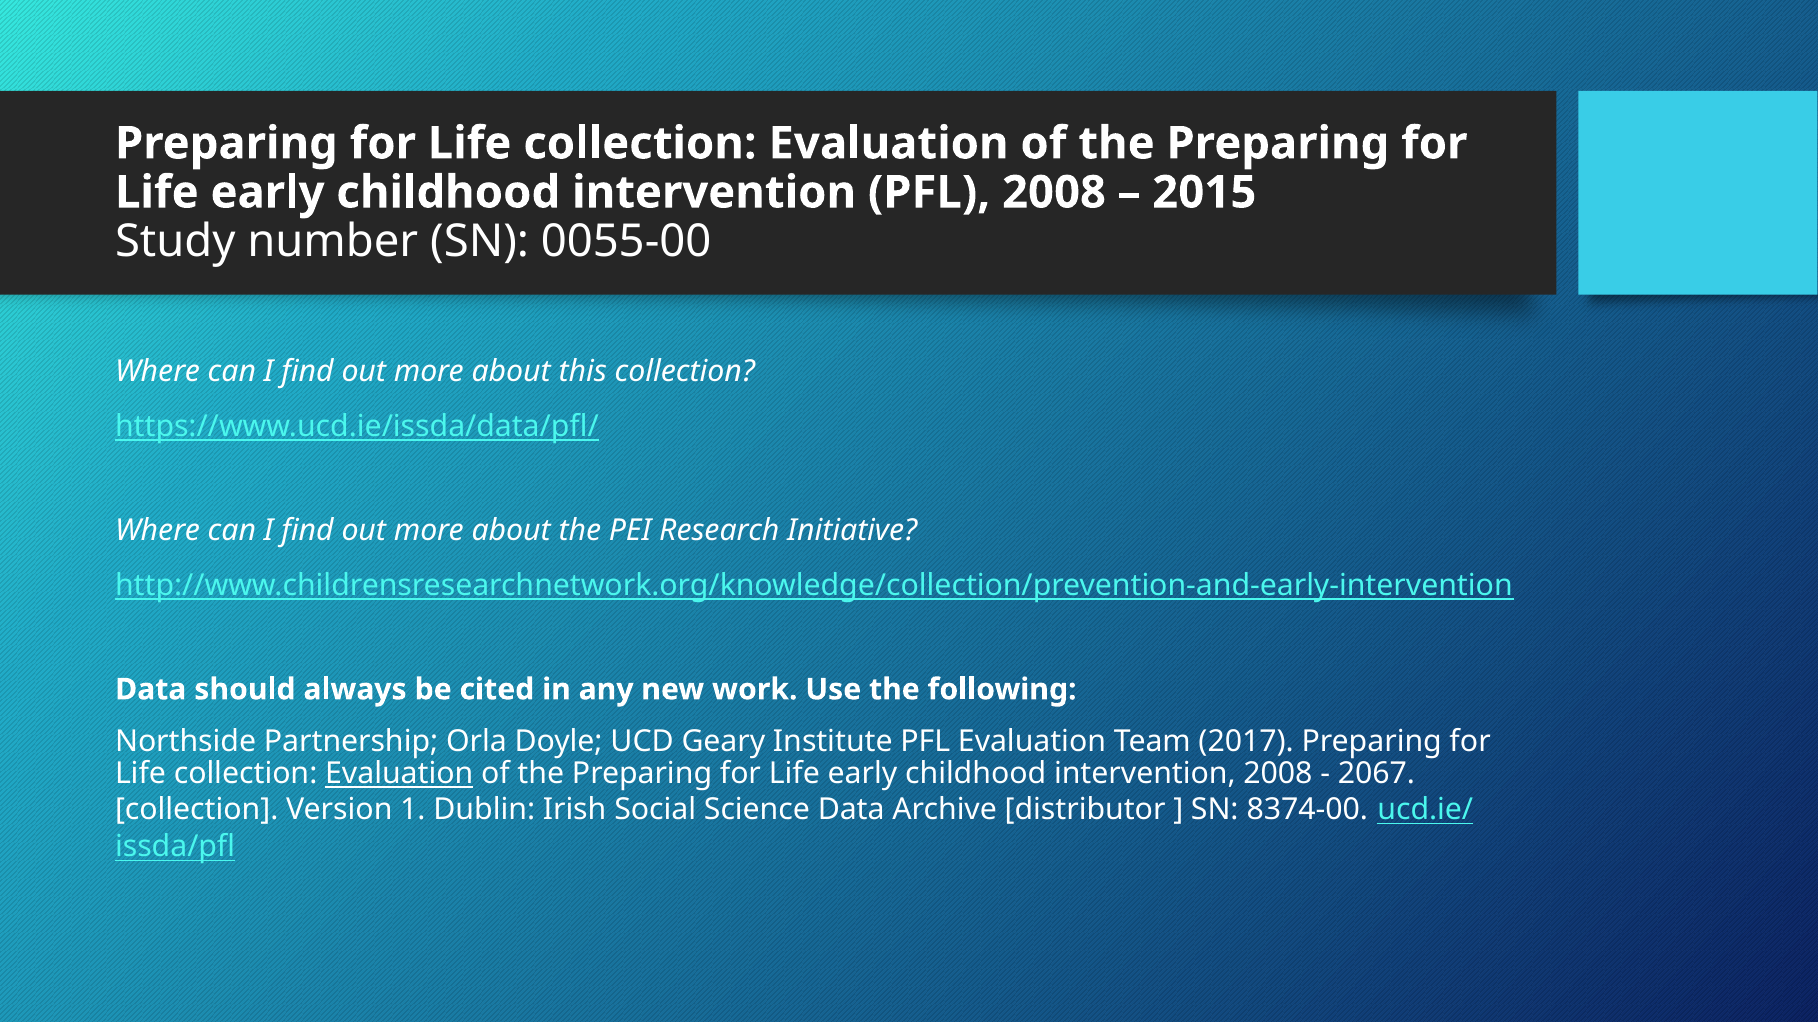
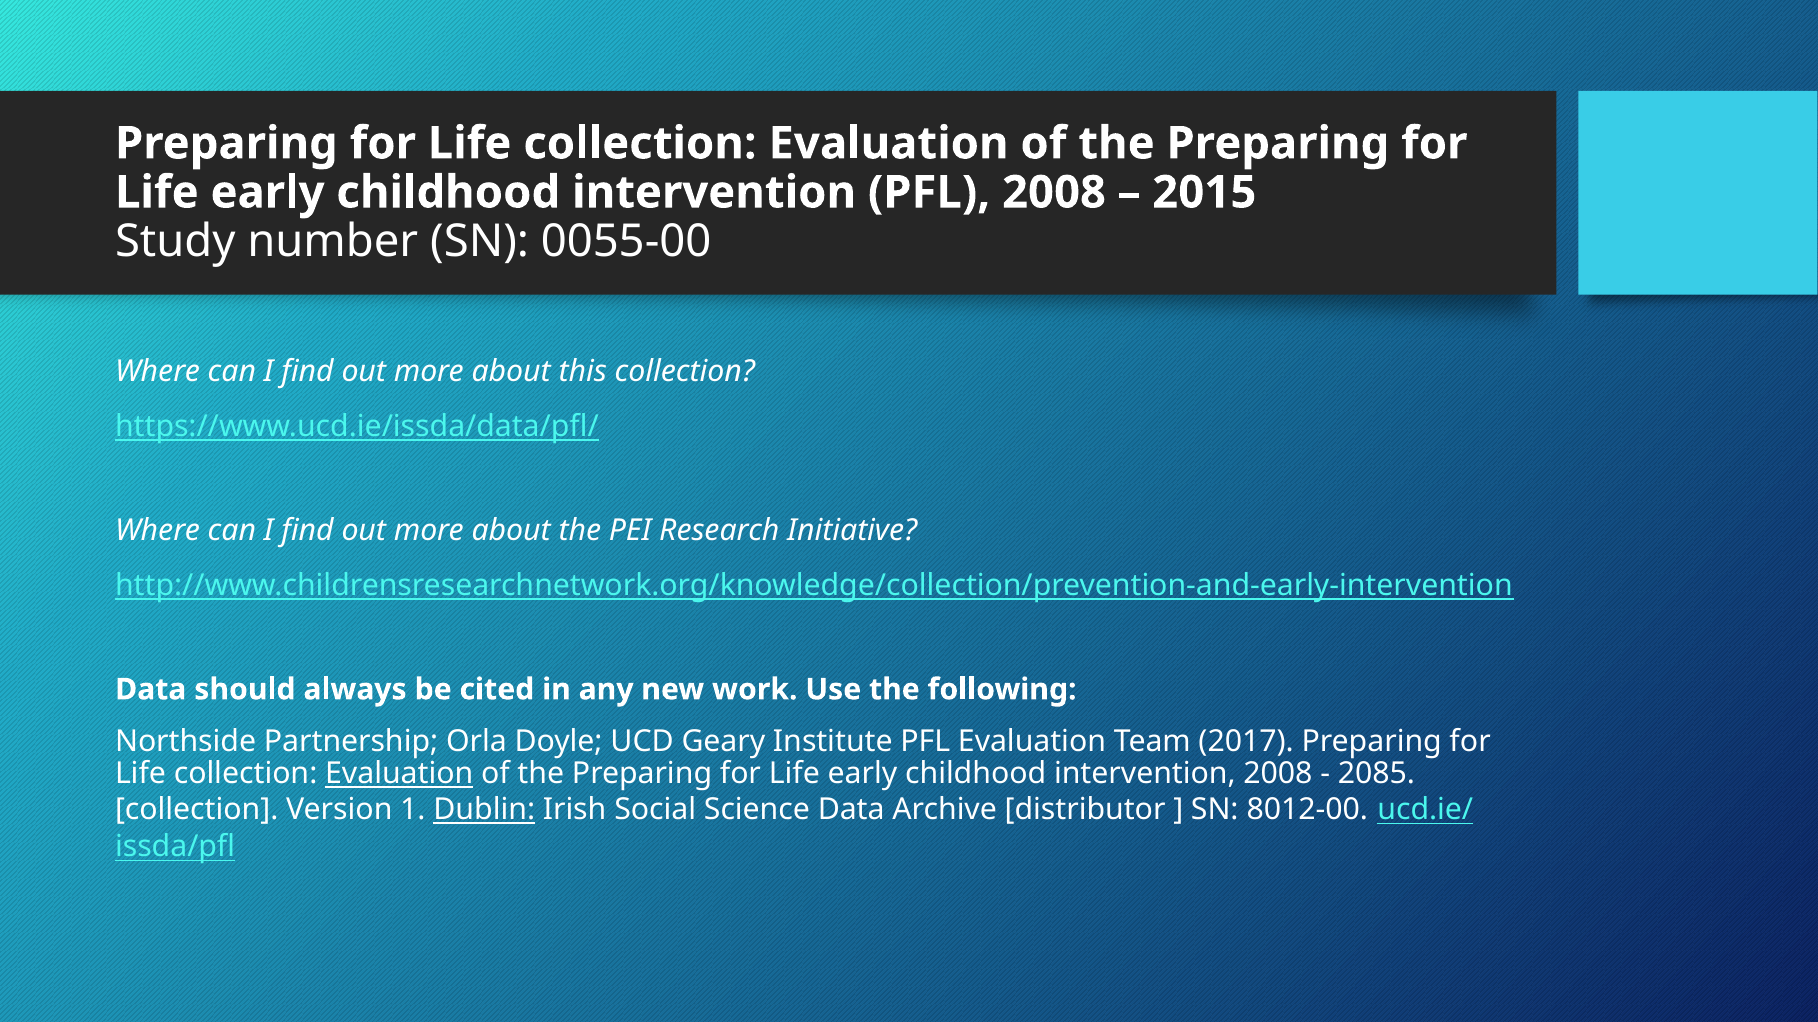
2067: 2067 -> 2085
Dublin underline: none -> present
8374-00: 8374-00 -> 8012-00
